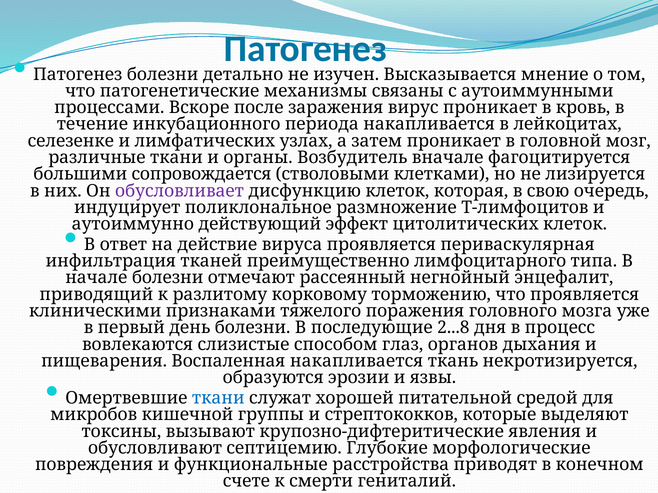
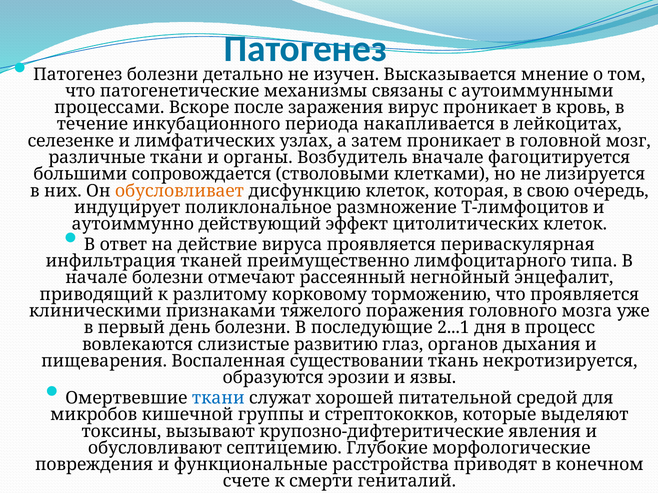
обусловливает colour: purple -> orange
2...8: 2...8 -> 2...1
способом: способом -> развитию
Воспаленная накапливается: накапливается -> существовании
